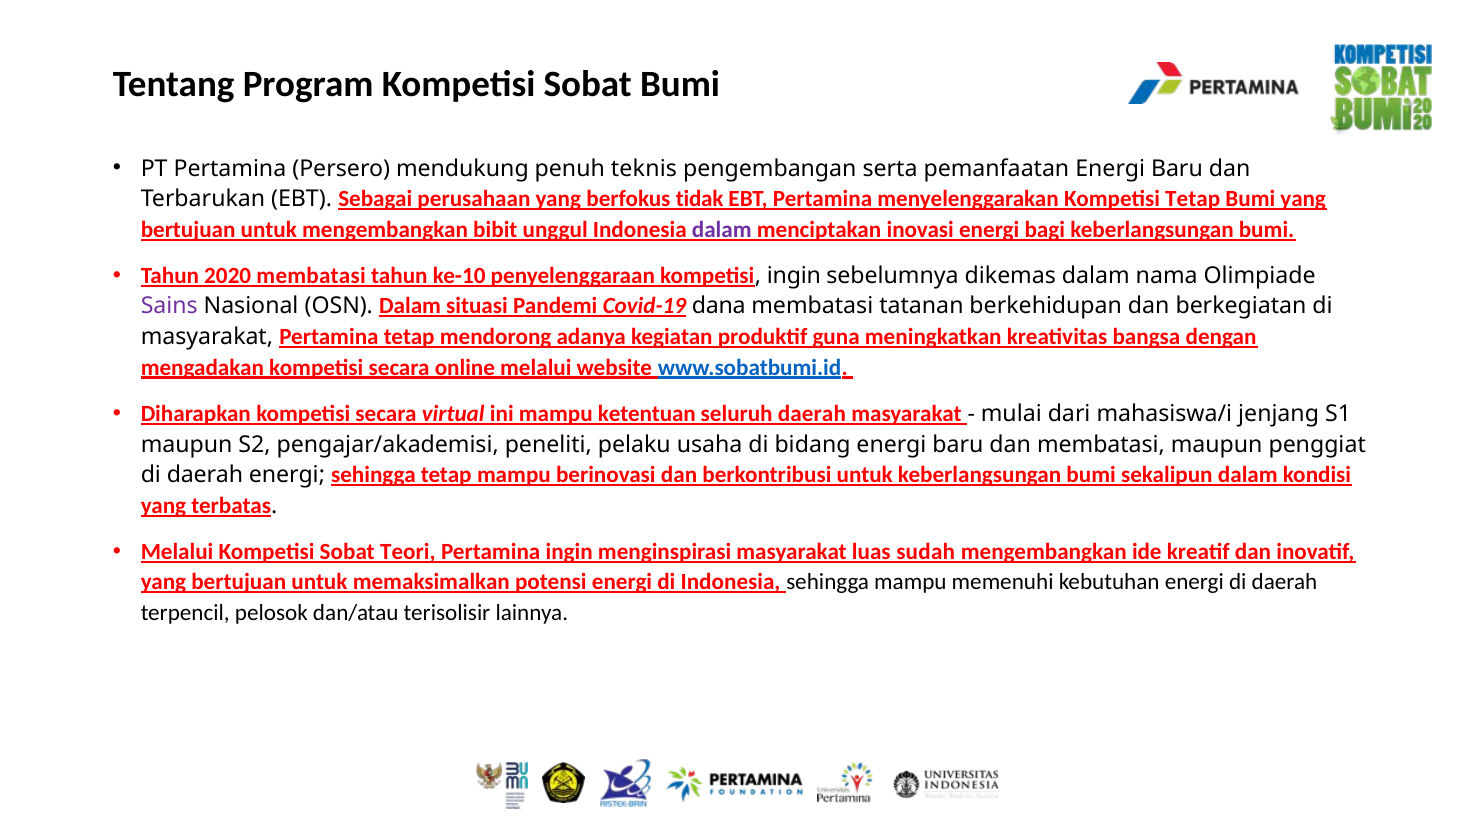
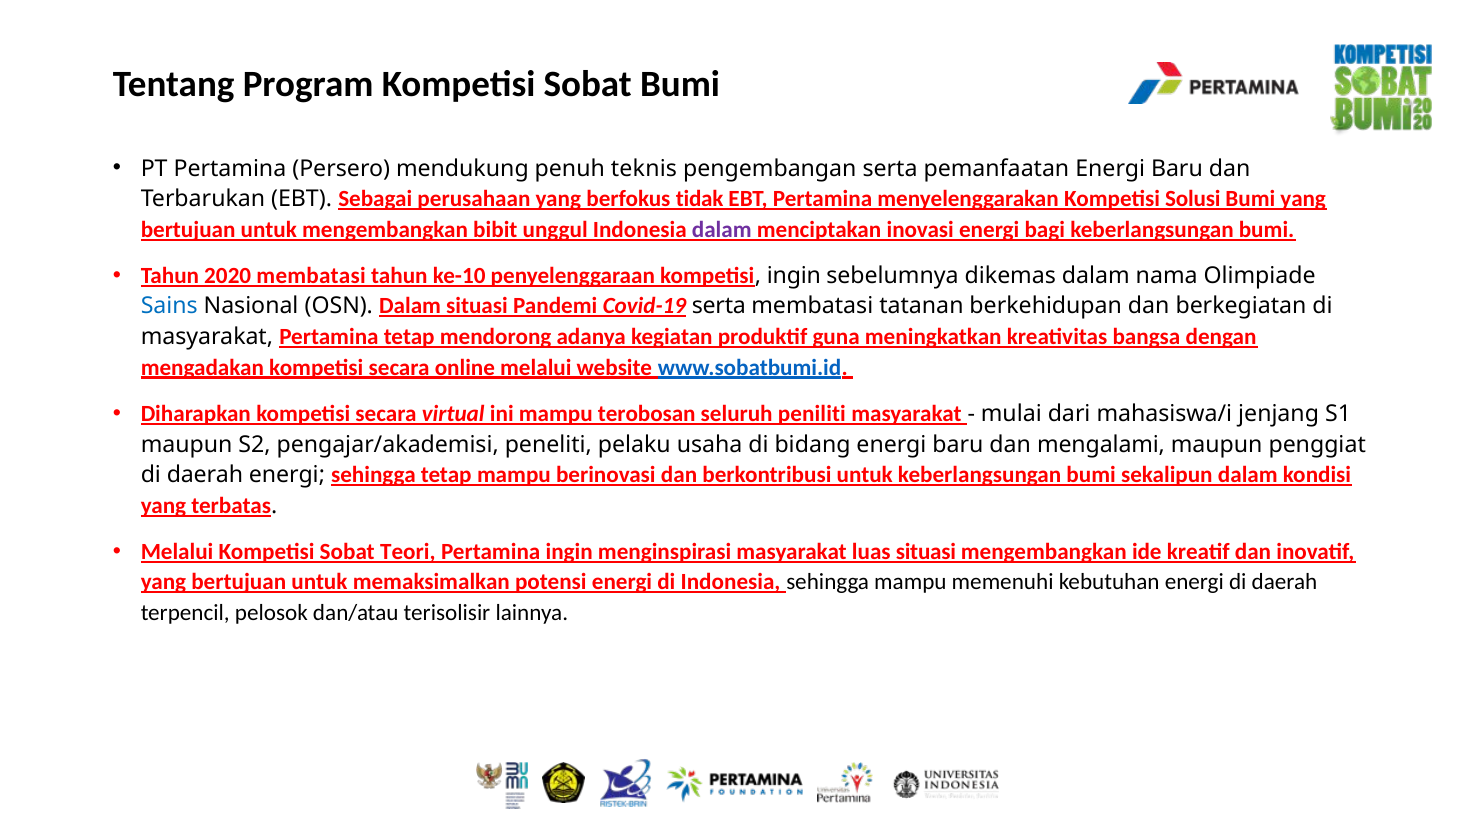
Kompetisi Tetap: Tetap -> Solusi
Sains colour: purple -> blue
Covid-19 dana: dana -> serta
ketentuan: ketentuan -> terobosan
seluruh daerah: daerah -> peniliti
dan membatasi: membatasi -> mengalami
luas sudah: sudah -> situasi
